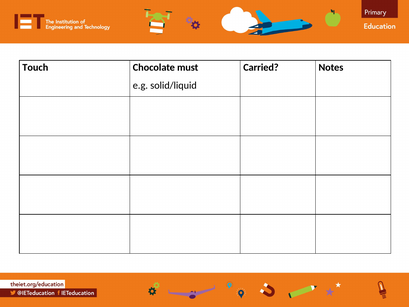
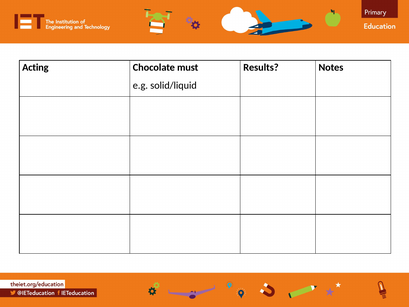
Touch: Touch -> Acting
Carried: Carried -> Results
